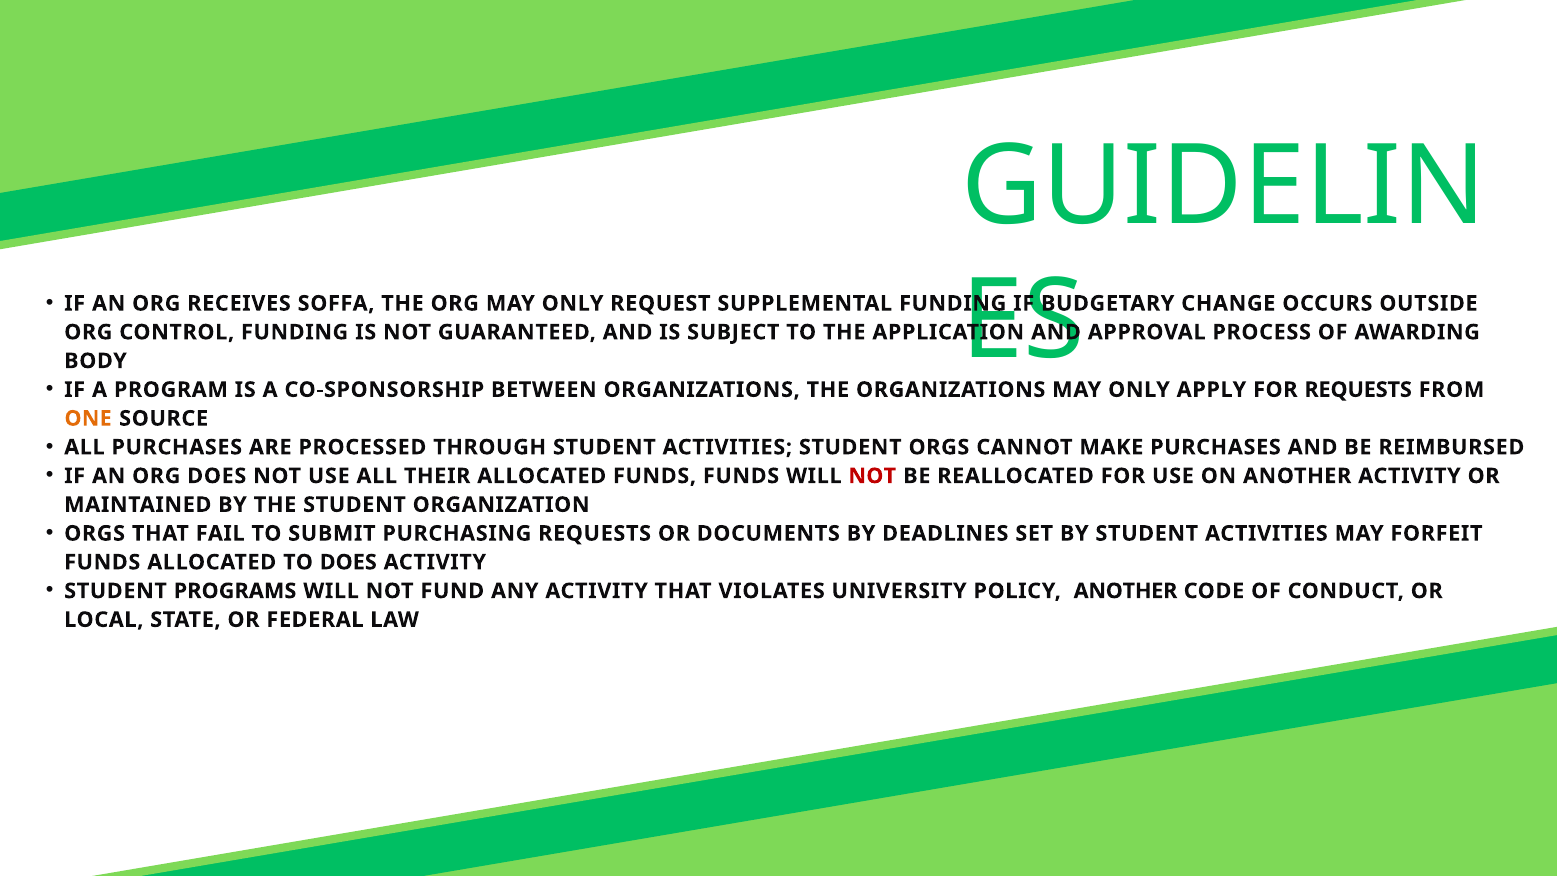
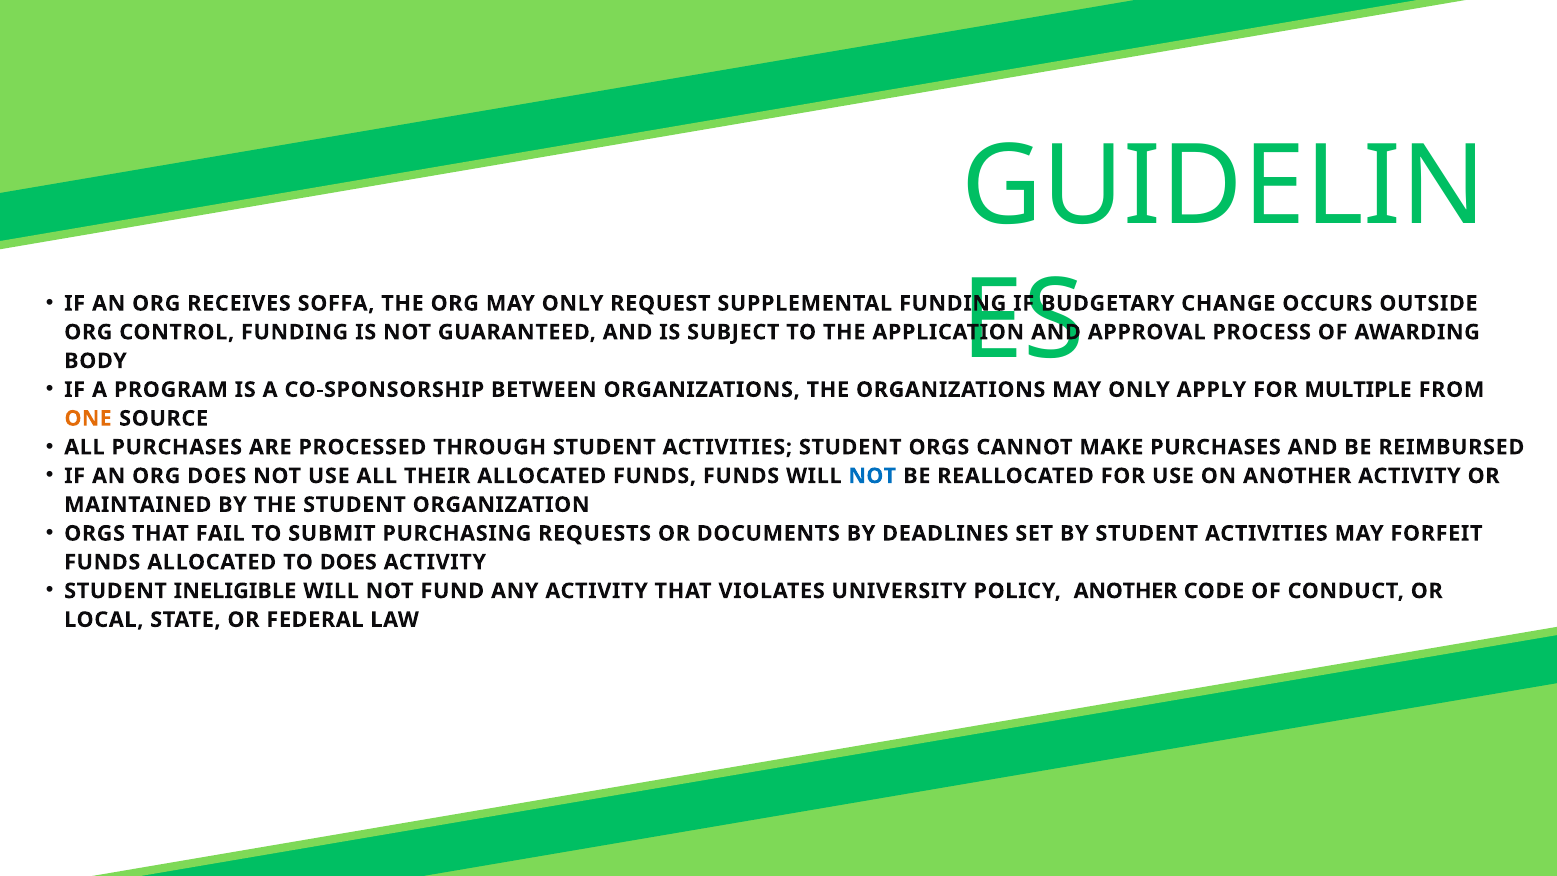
FOR REQUESTS: REQUESTS -> MULTIPLE
NOT at (872, 476) colour: red -> blue
PROGRAMS: PROGRAMS -> INELIGIBLE
